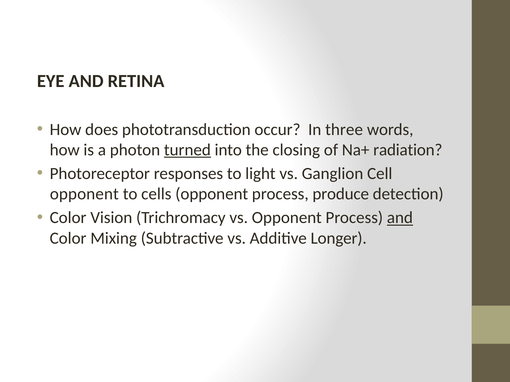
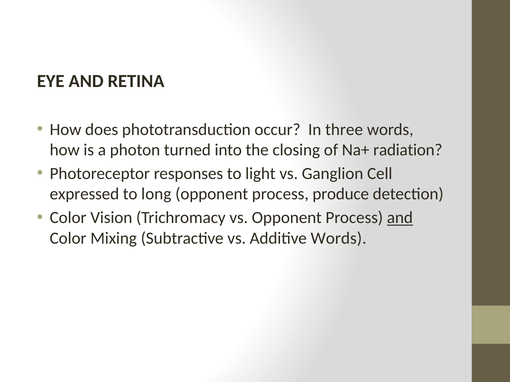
turned underline: present -> none
opponent at (84, 194): opponent -> expressed
cells: cells -> long
Additive Longer: Longer -> Words
